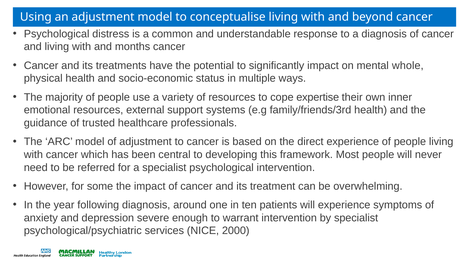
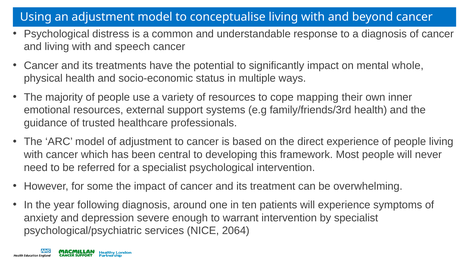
months: months -> speech
expertise: expertise -> mapping
2000: 2000 -> 2064
